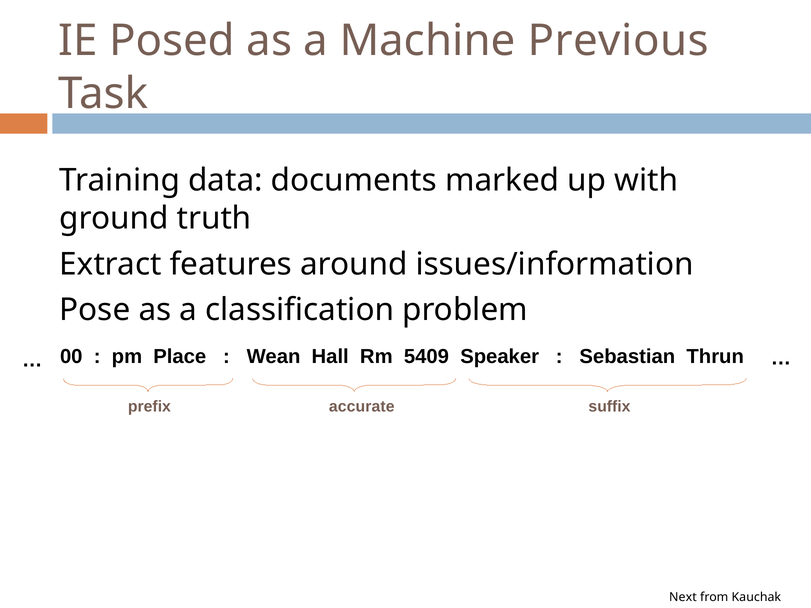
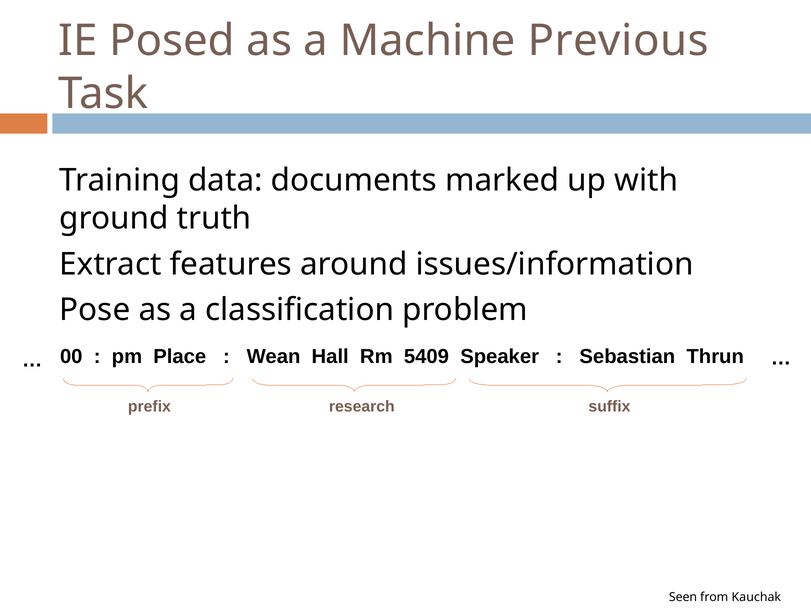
accurate: accurate -> research
Next: Next -> Seen
